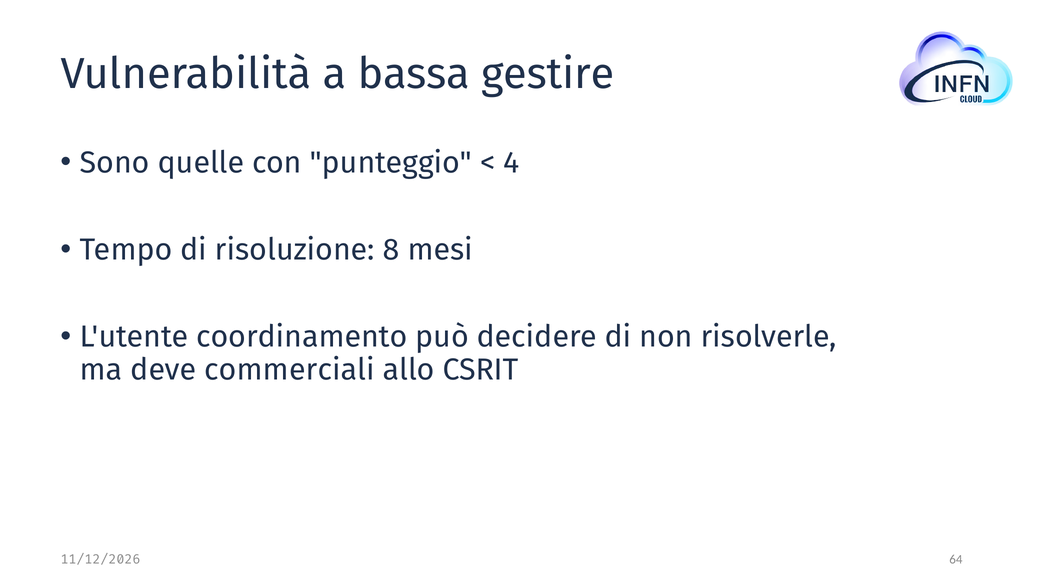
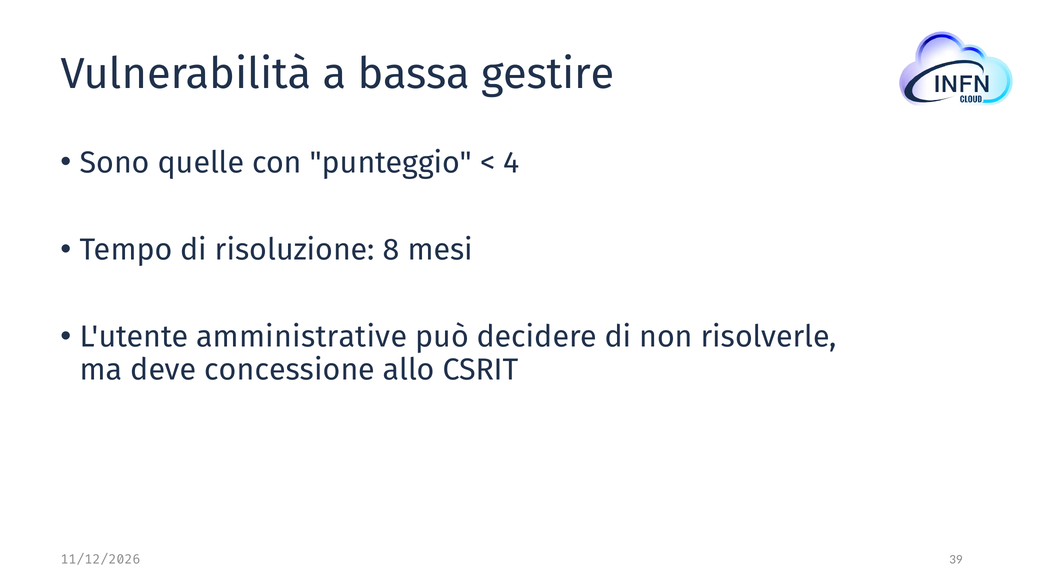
coordinamento: coordinamento -> amministrative
commerciali: commerciali -> concessione
64: 64 -> 39
